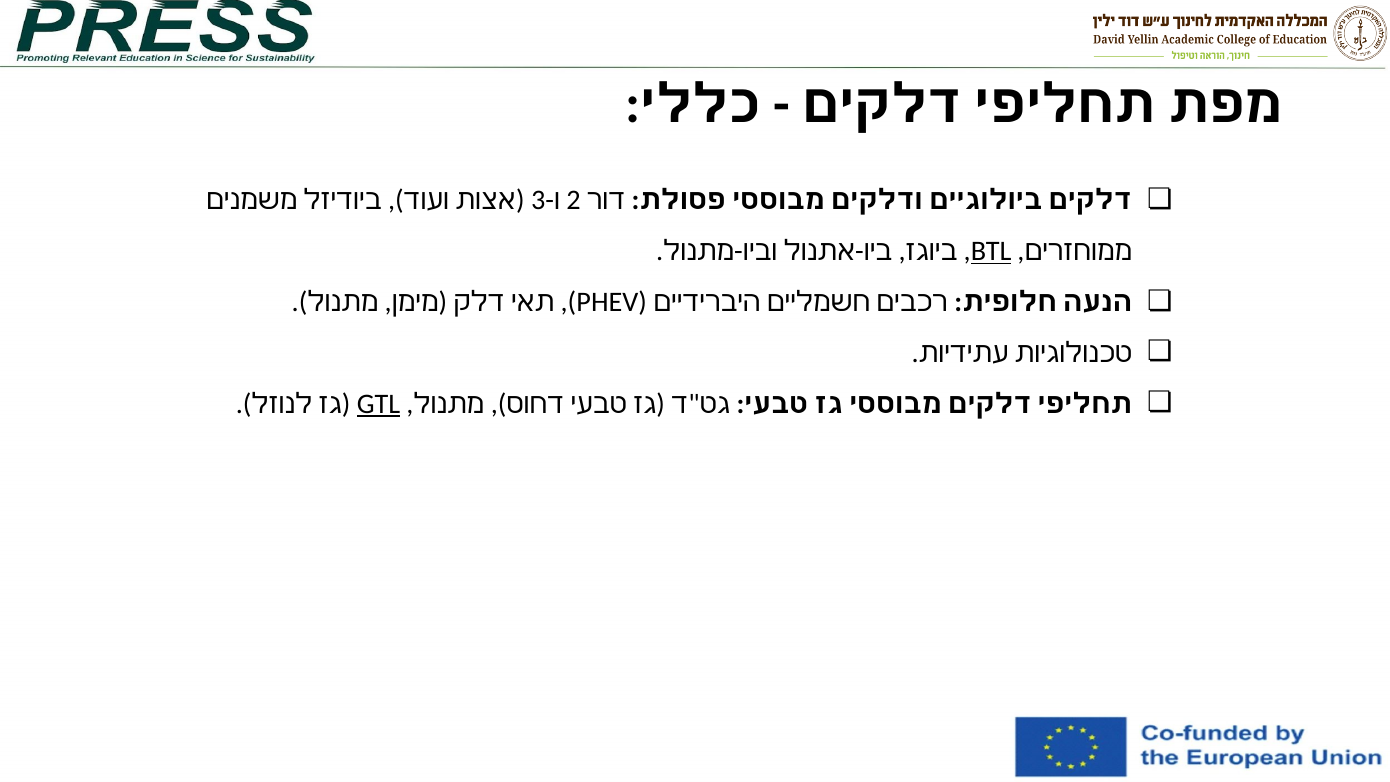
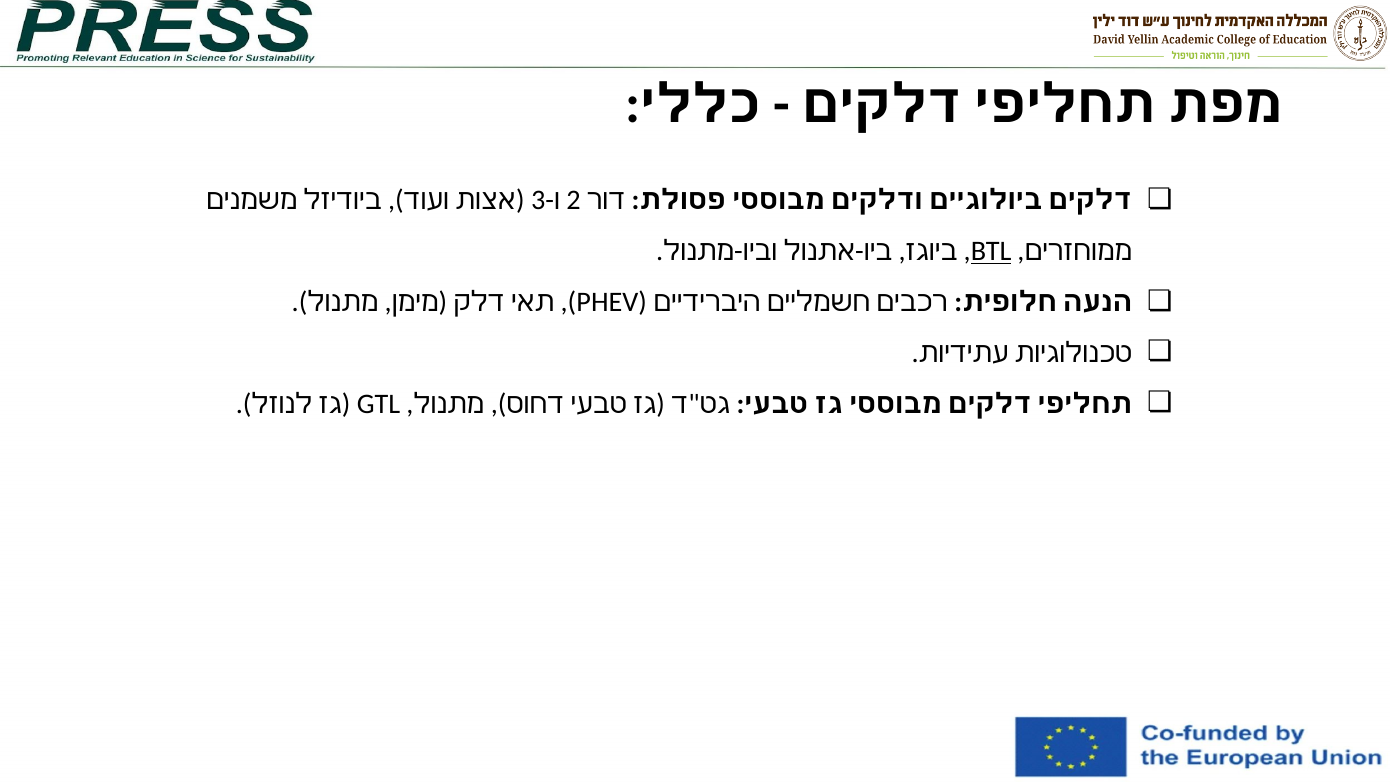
GTL underline: present -> none
